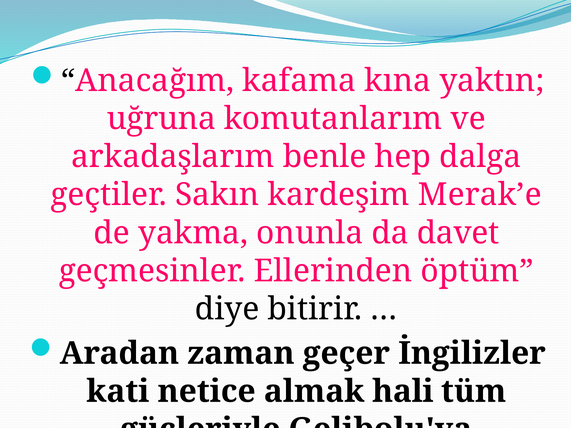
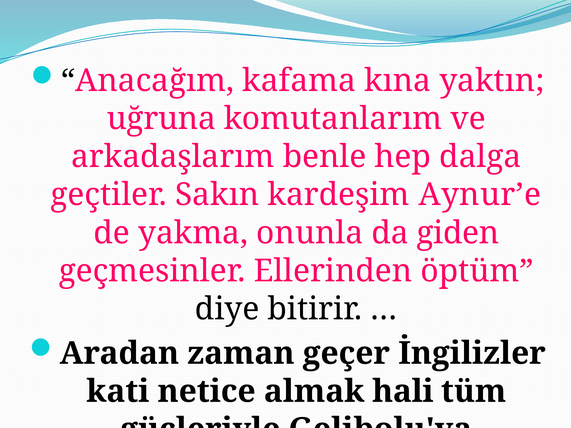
Merak’e: Merak’e -> Aynur’e
davet: davet -> giden
